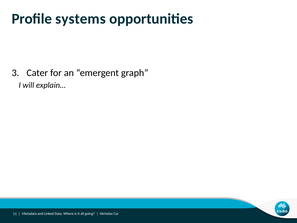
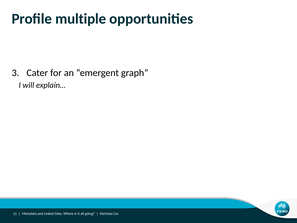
systems: systems -> multiple
